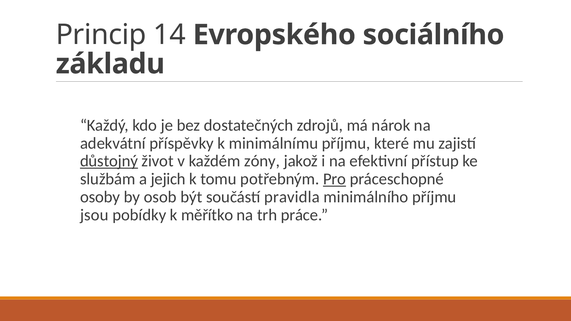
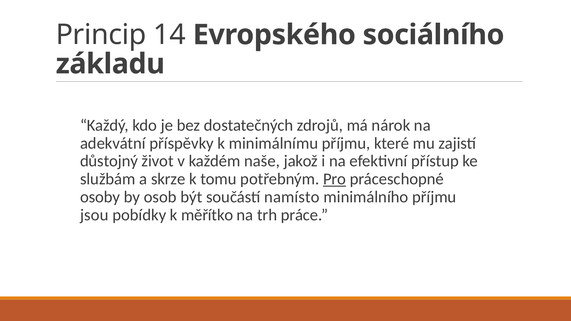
důstojný underline: present -> none
zóny: zóny -> naše
jejich: jejich -> skrze
pravidla: pravidla -> namísto
